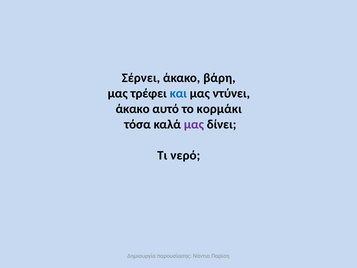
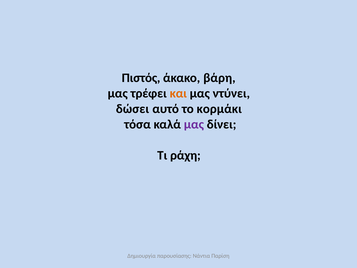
Σέρνει: Σέρνει -> Πιστός
και colour: blue -> orange
άκακο at (133, 109): άκακο -> δώσει
νερό: νερό -> ράχη
